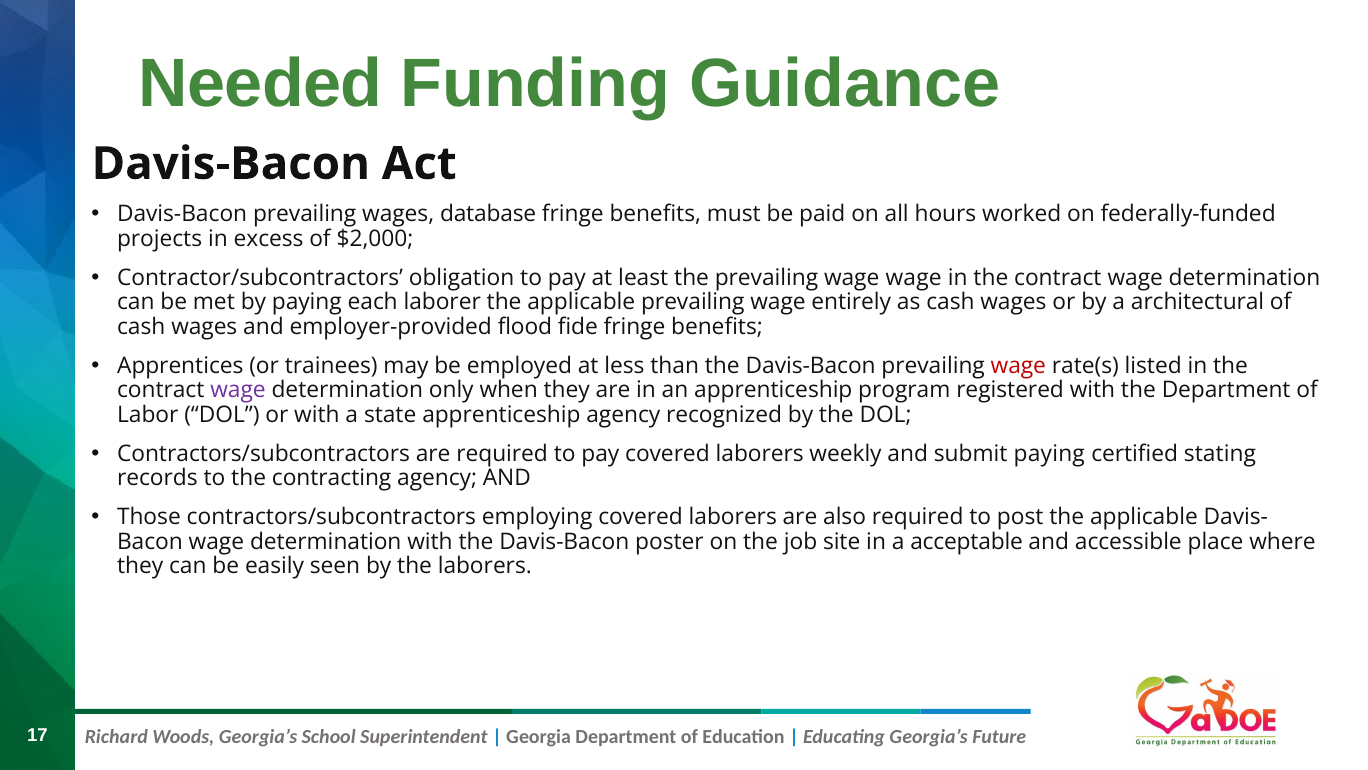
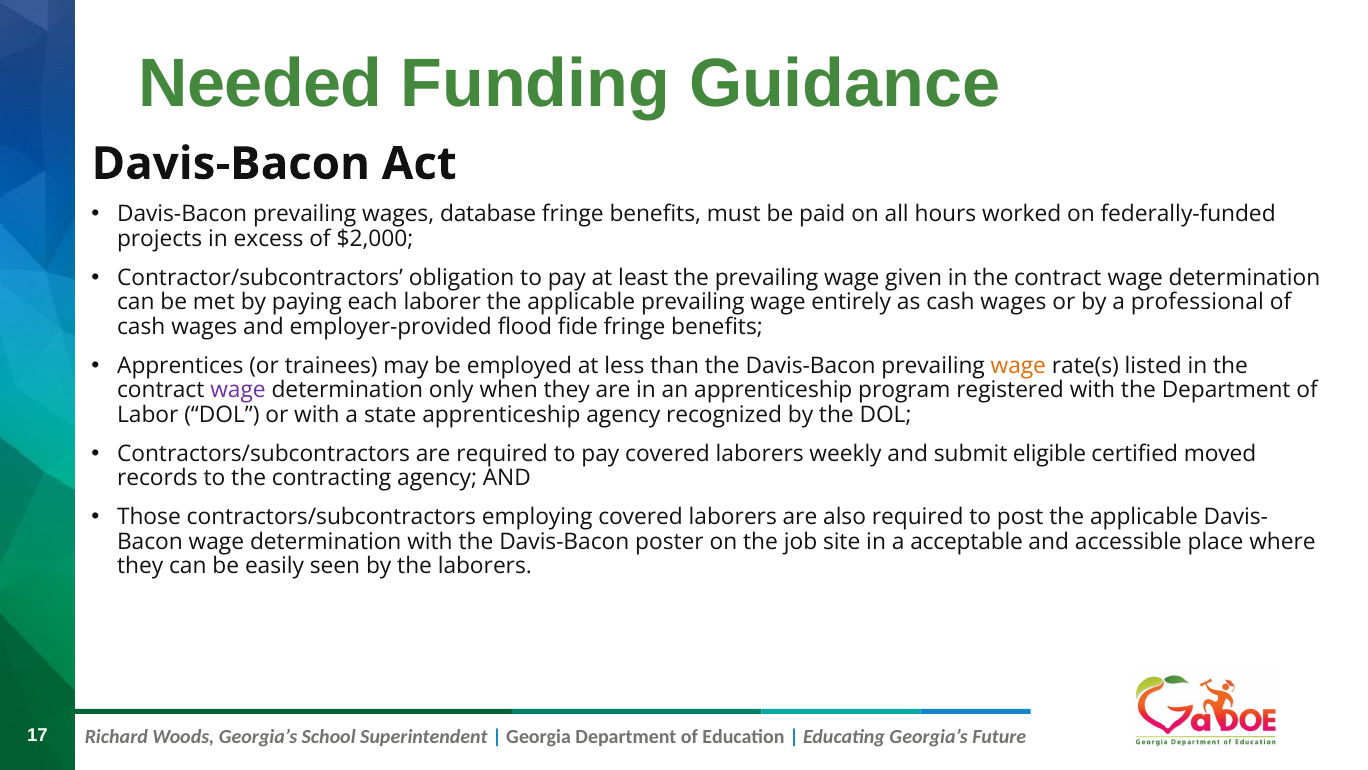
wage wage: wage -> given
architectural: architectural -> professional
wage at (1018, 366) colour: red -> orange
submit paying: paying -> eligible
stating: stating -> moved
